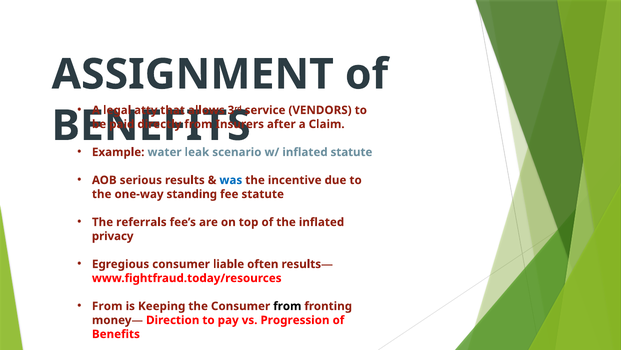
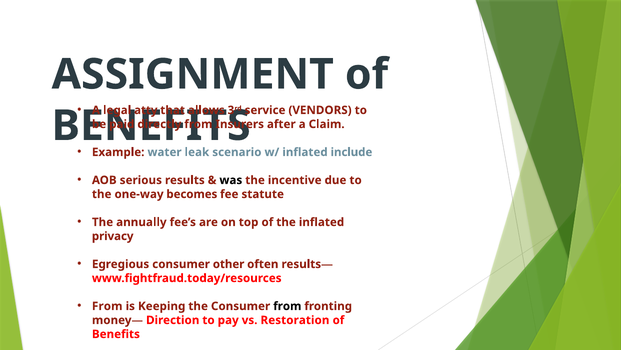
inflated statute: statute -> include
was colour: blue -> black
standing: standing -> becomes
referrals: referrals -> annually
liable: liable -> other
Progression: Progression -> Restoration
